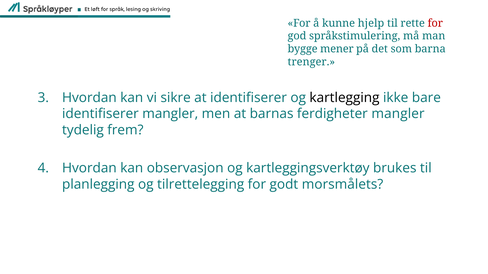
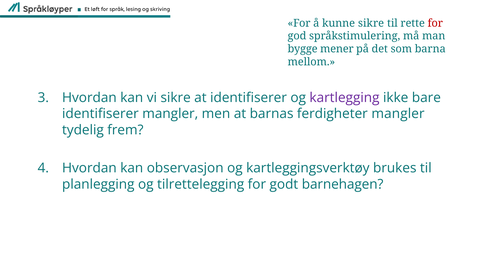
kunne hjelp: hjelp -> sikre
trenger: trenger -> mellom
kartlegging colour: black -> purple
morsmålets: morsmålets -> barnehagen
